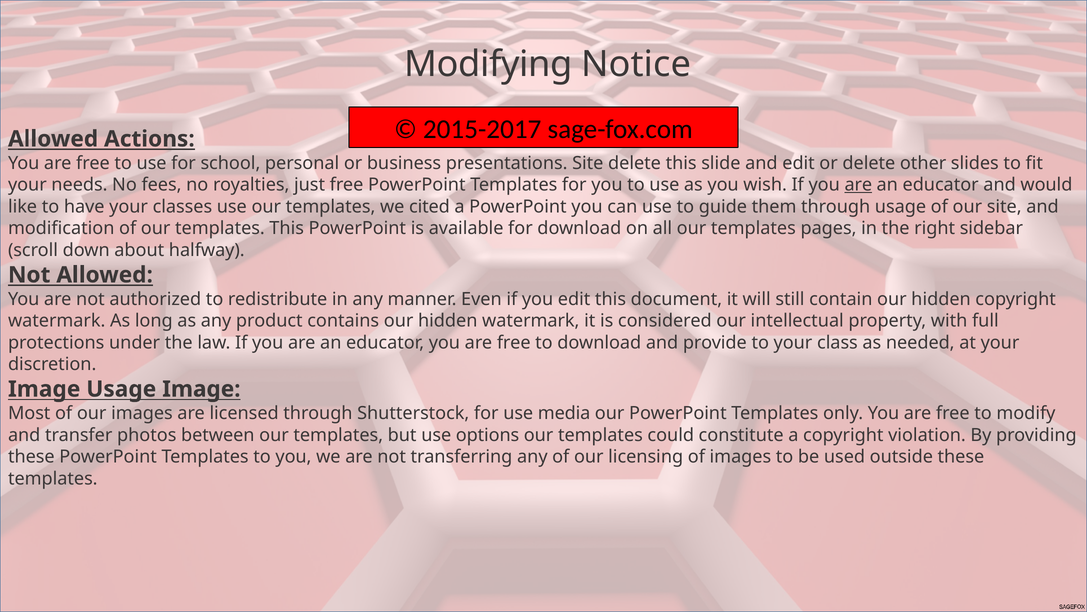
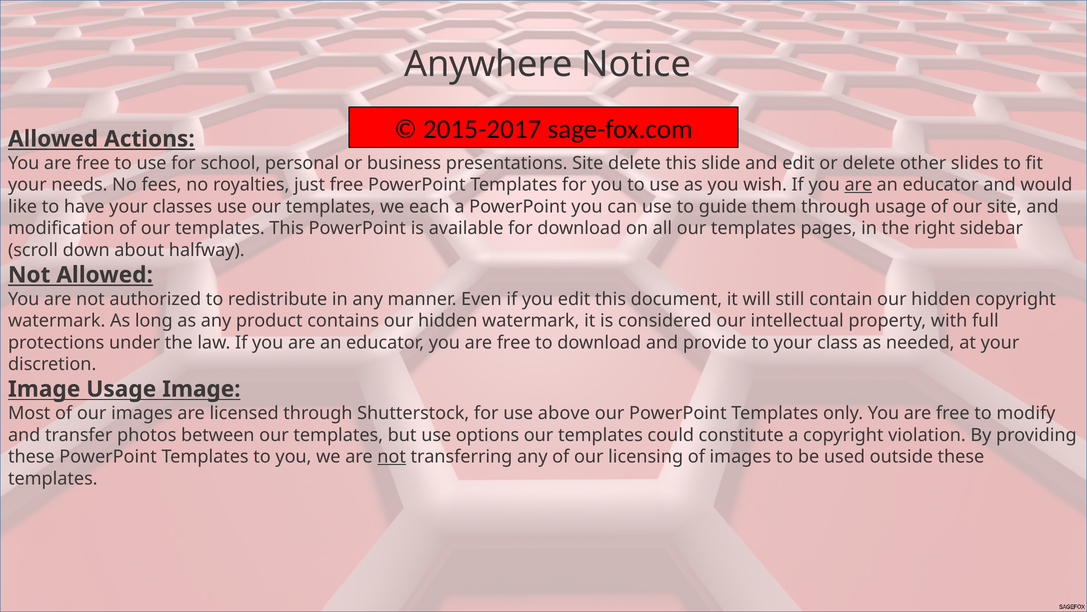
Modifying: Modifying -> Anywhere
cited: cited -> each
media: media -> above
not at (392, 456) underline: none -> present
